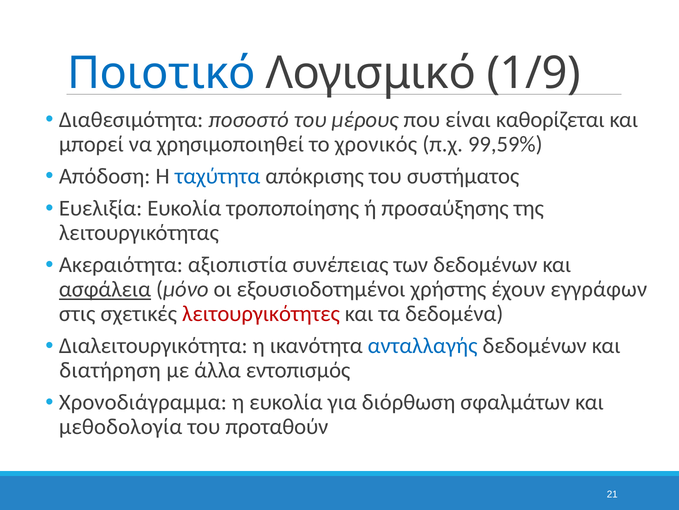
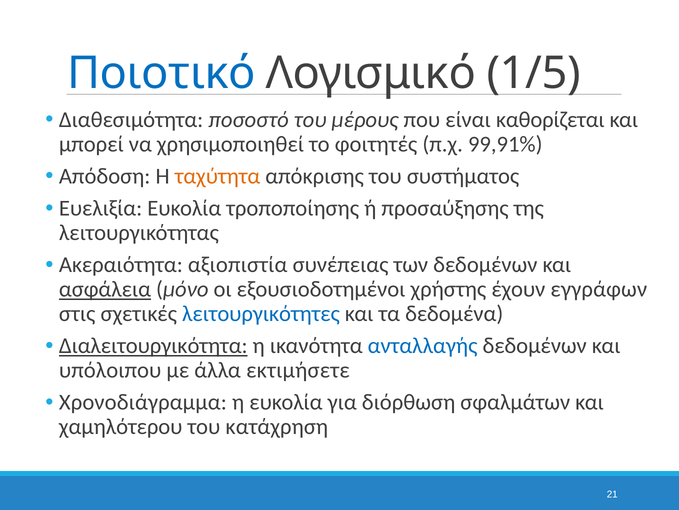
1/9: 1/9 -> 1/5
χρονικός: χρονικός -> φοιτητές
99,59%: 99,59% -> 99,91%
ταχύτητα colour: blue -> orange
λειτουργικότητες colour: red -> blue
Διαλειτουργικότητα underline: none -> present
διατήρηση: διατήρηση -> υπόλοιπου
εντοπισμός: εντοπισμός -> εκτιμήσετε
μεθοδολογία: μεθοδολογία -> χαμηλότερου
προταθούν: προταθούν -> κατάχρηση
